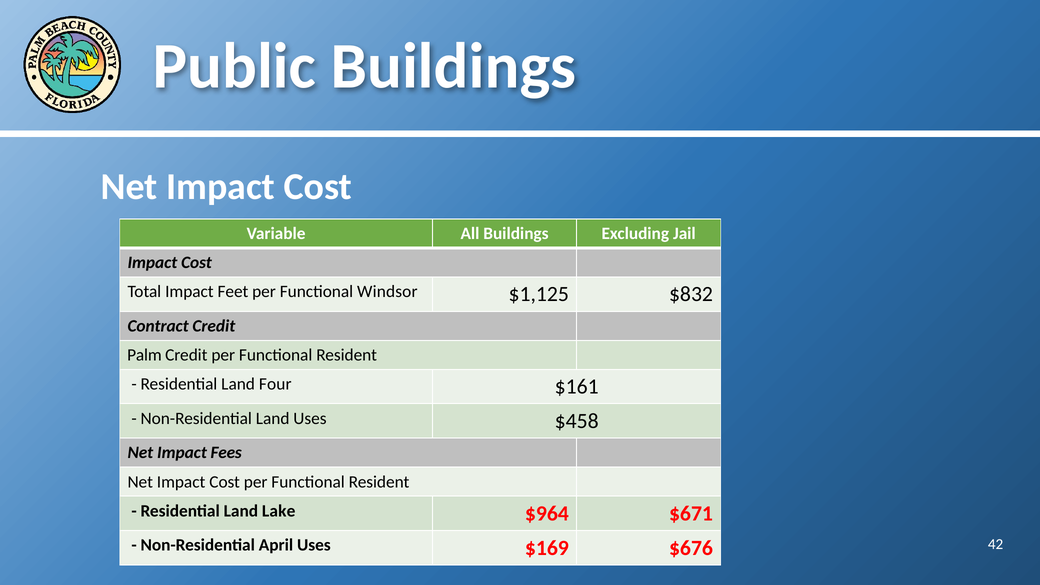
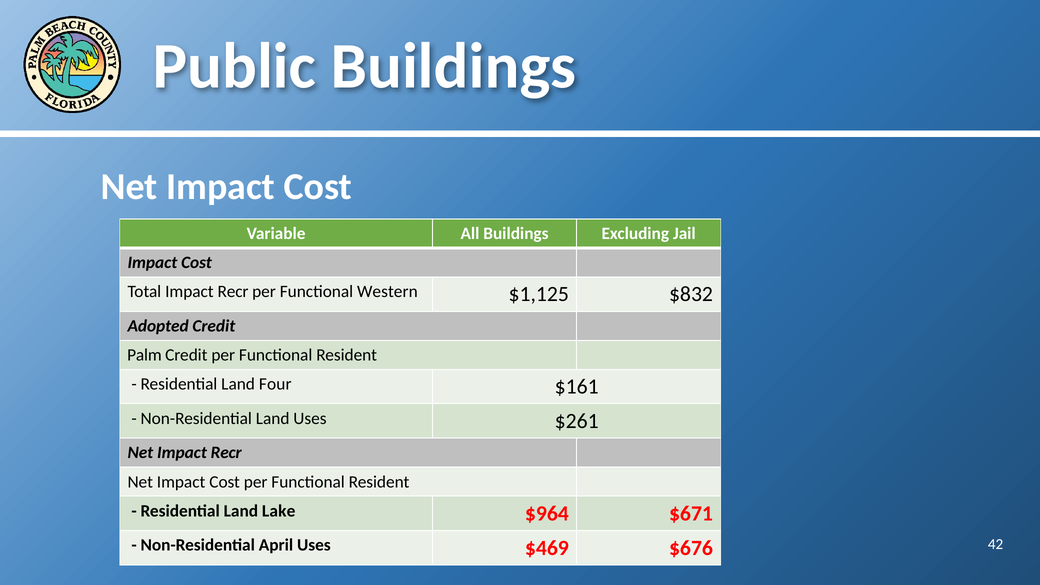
Total Impact Feet: Feet -> Recr
Windsor: Windsor -> Western
Contract: Contract -> Adopted
$458: $458 -> $261
Net Impact Fees: Fees -> Recr
$169: $169 -> $469
